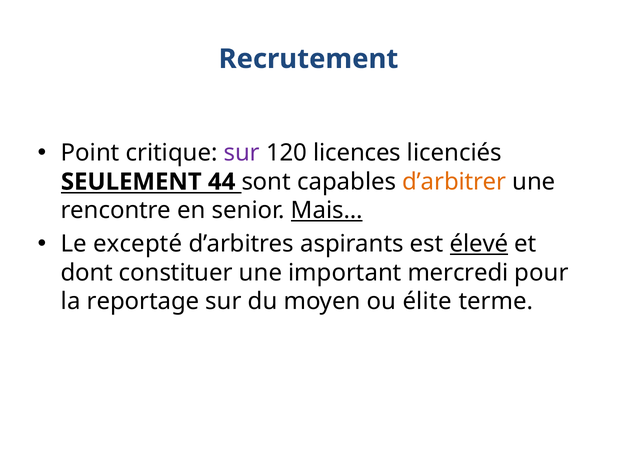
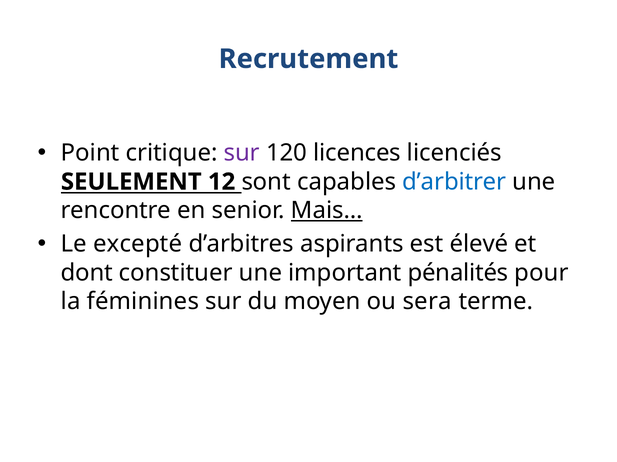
44: 44 -> 12
d’arbitrer colour: orange -> blue
élevé underline: present -> none
mercredi: mercredi -> pénalités
reportage: reportage -> féminines
élite: élite -> sera
